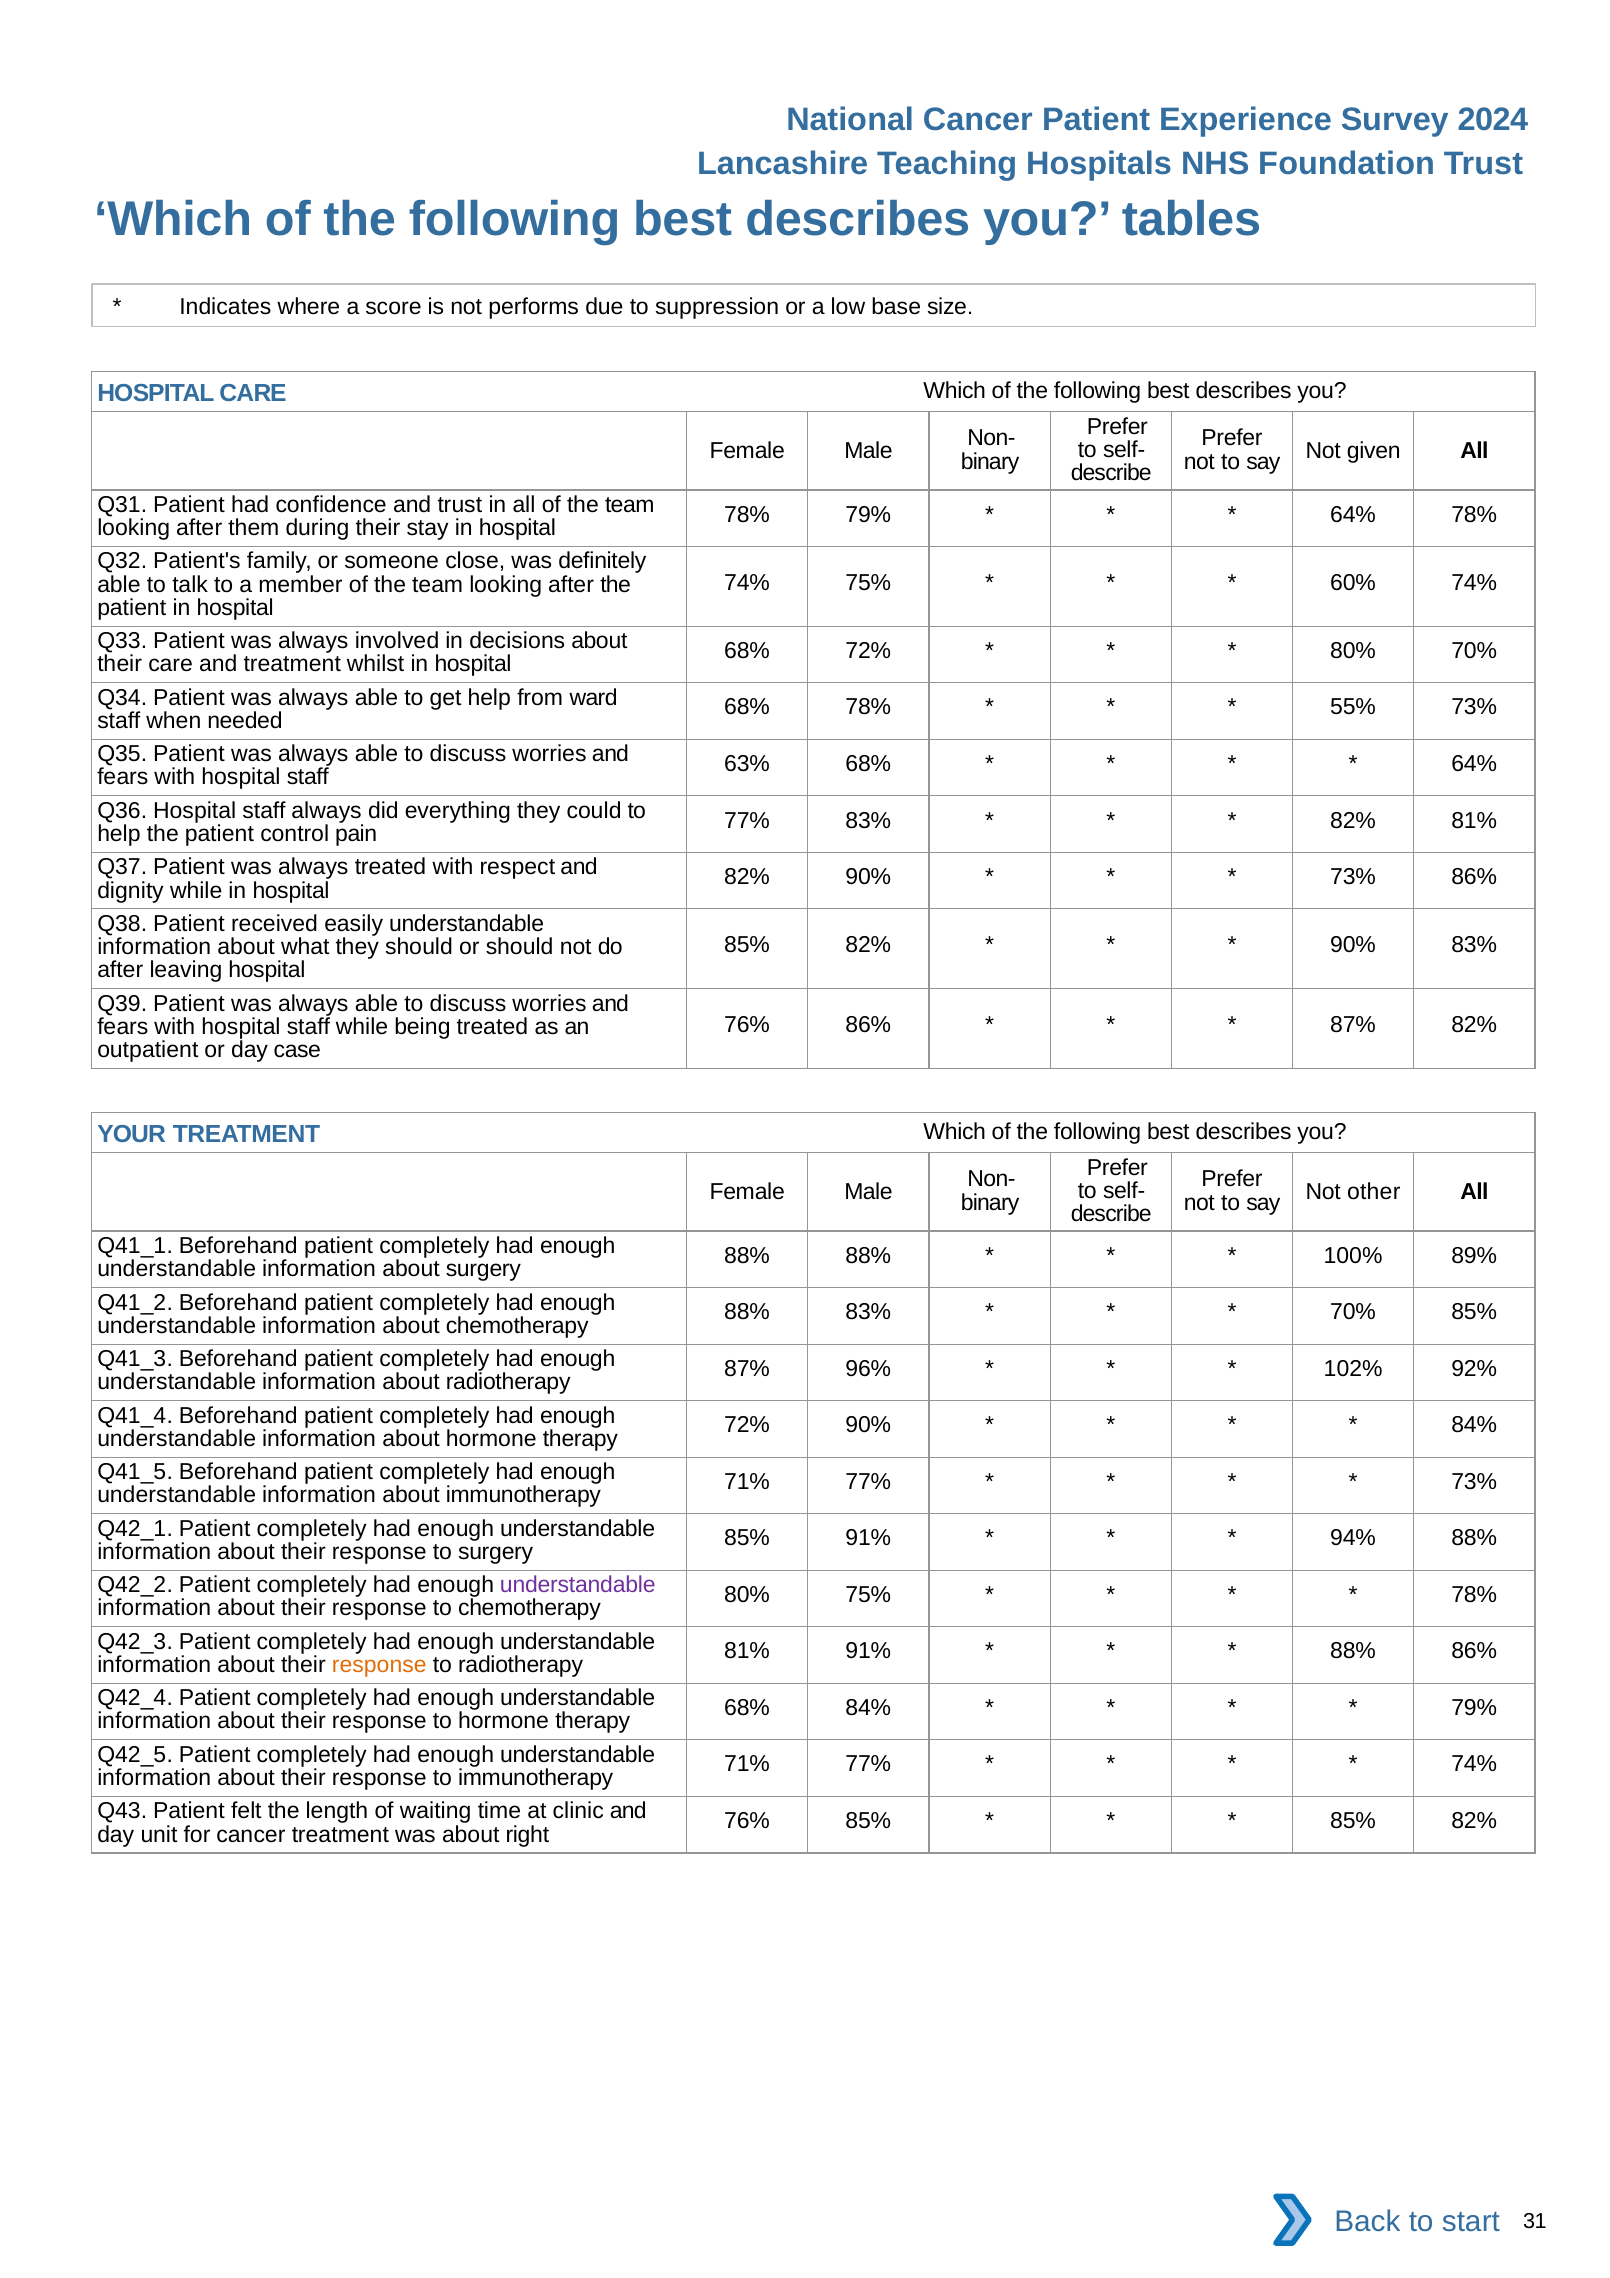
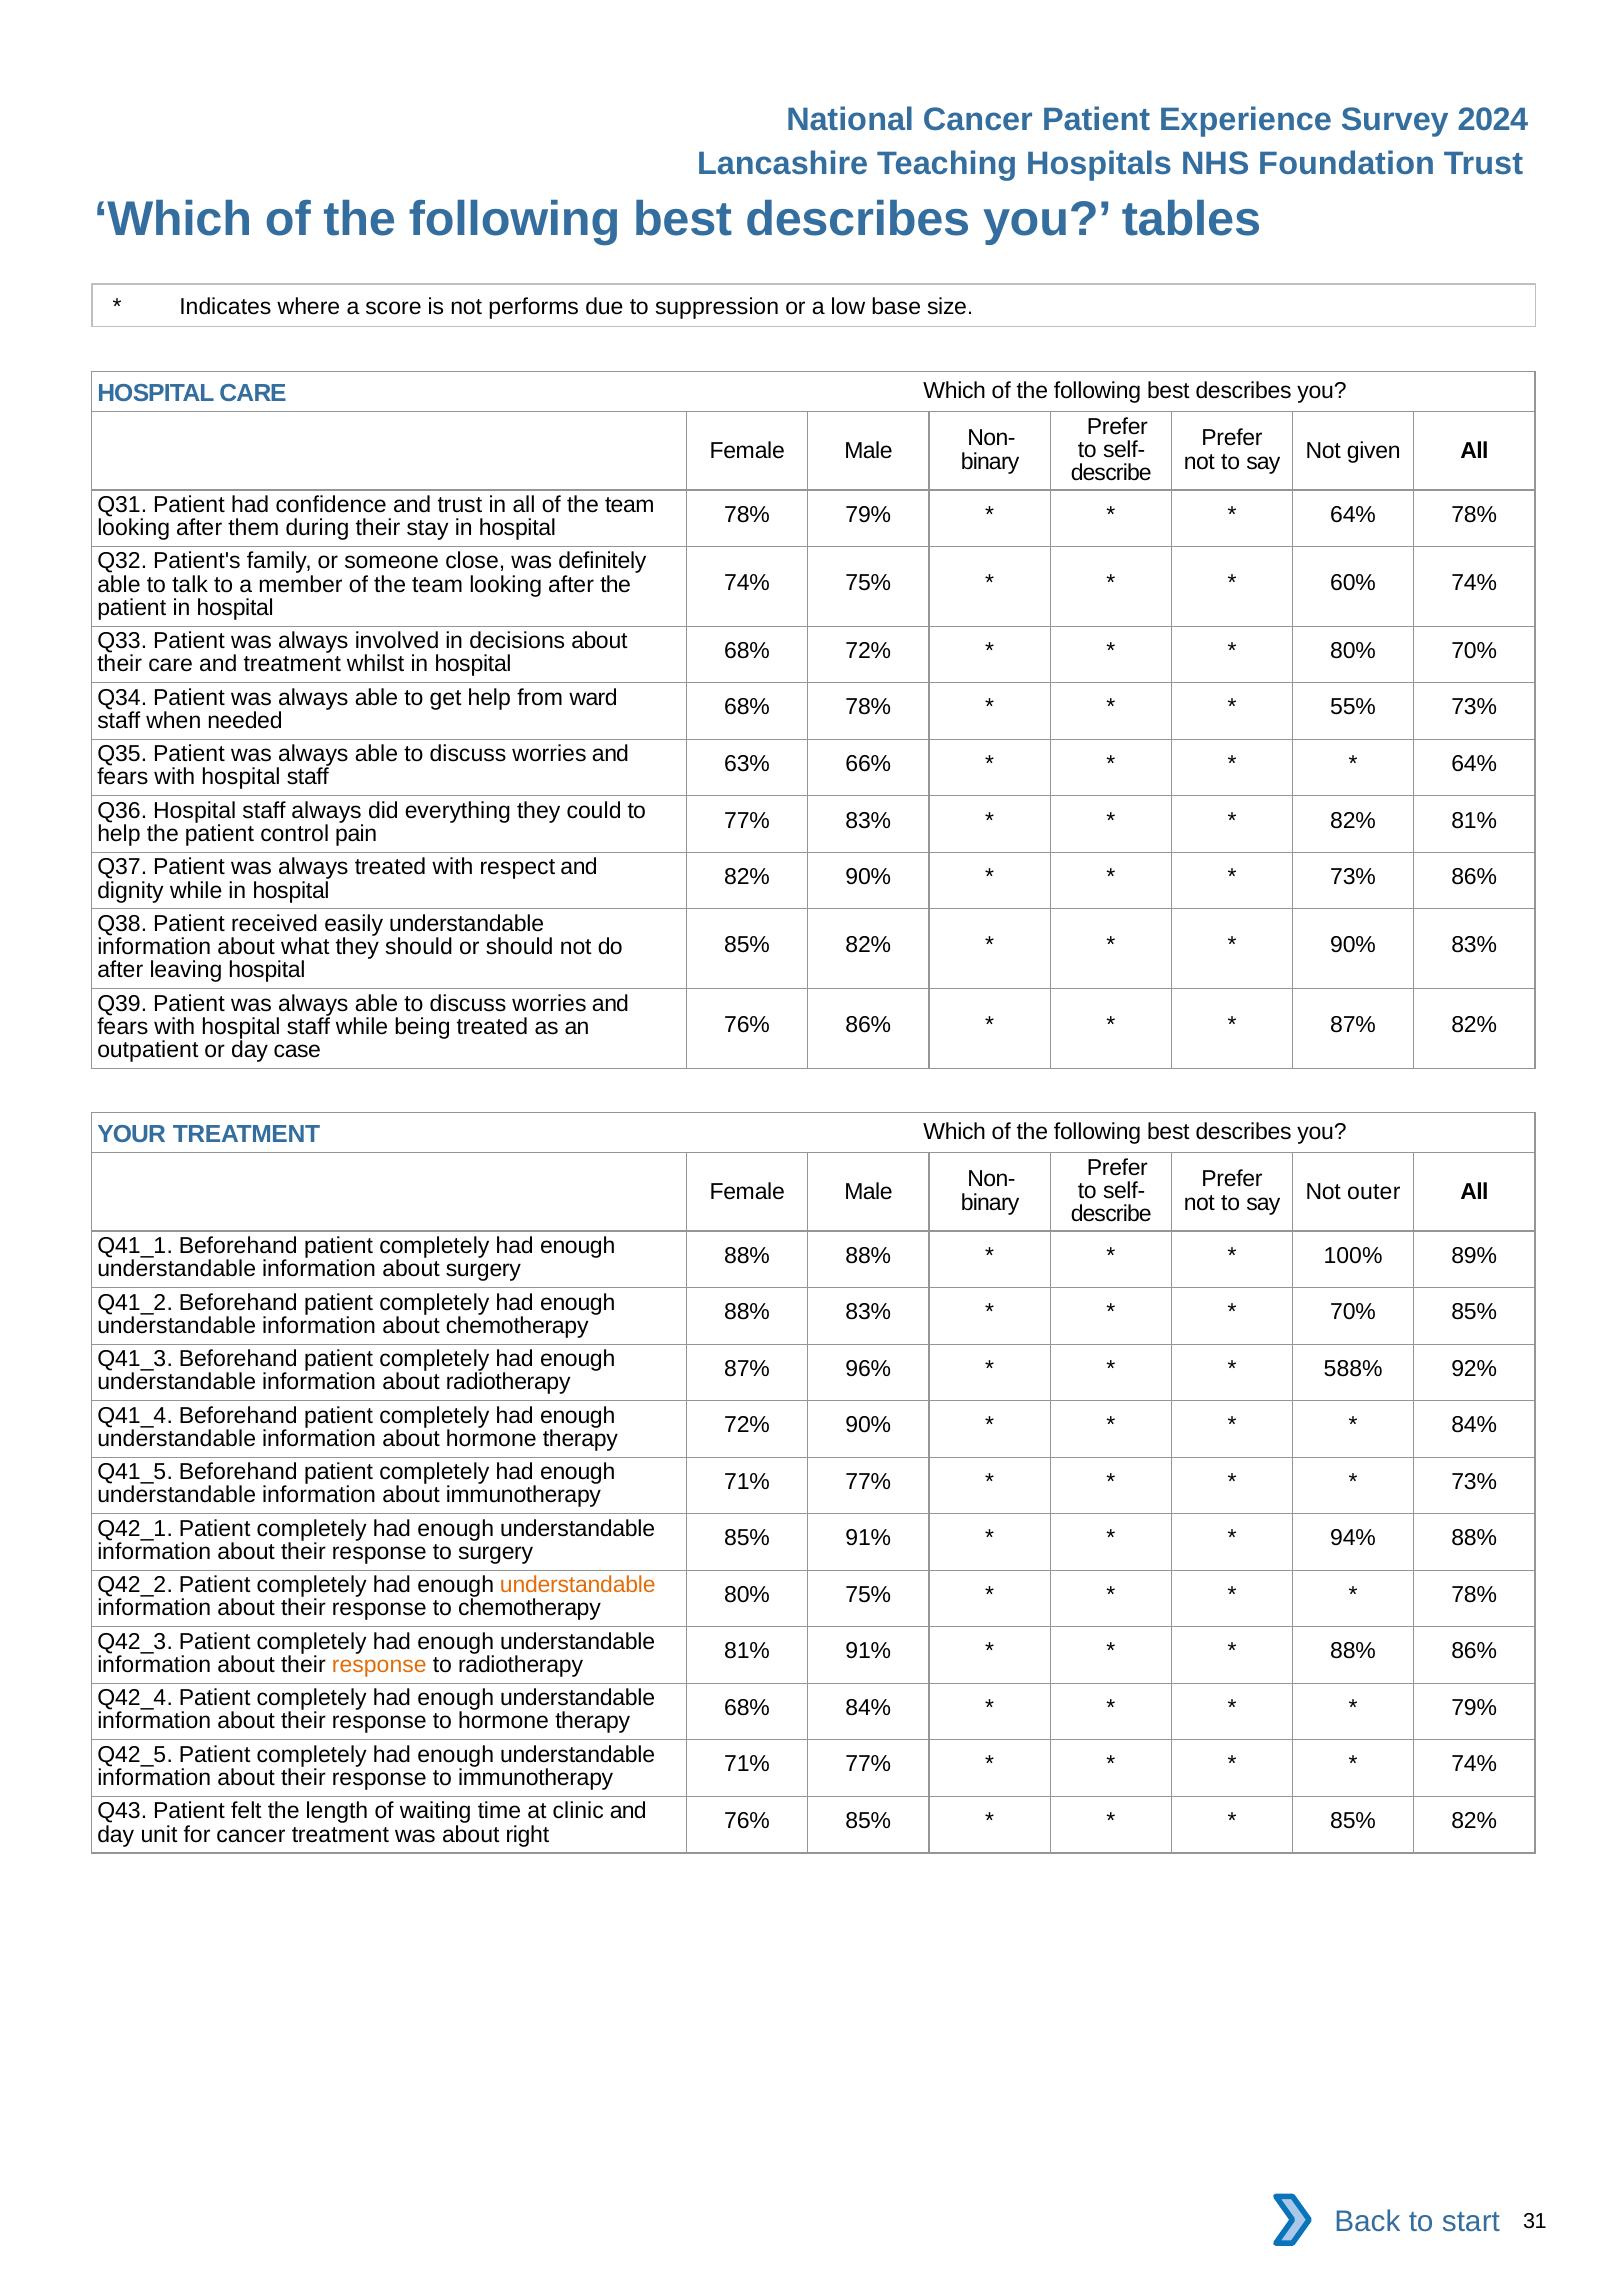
63% 68%: 68% -> 66%
other: other -> outer
102%: 102% -> 588%
understandable at (578, 1585) colour: purple -> orange
